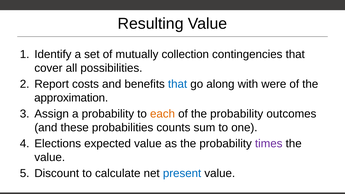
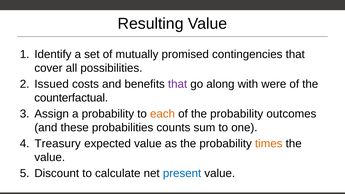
collection: collection -> promised
Report: Report -> Issued
that at (178, 84) colour: blue -> purple
approximation: approximation -> counterfactual
Elections: Elections -> Treasury
times colour: purple -> orange
